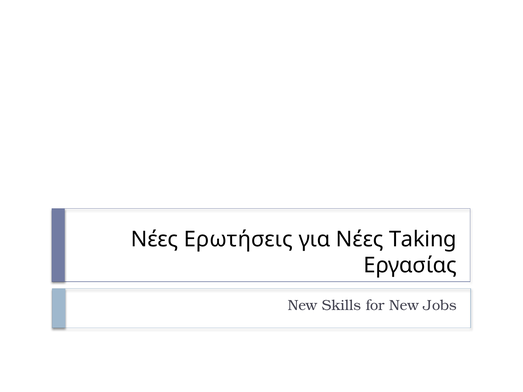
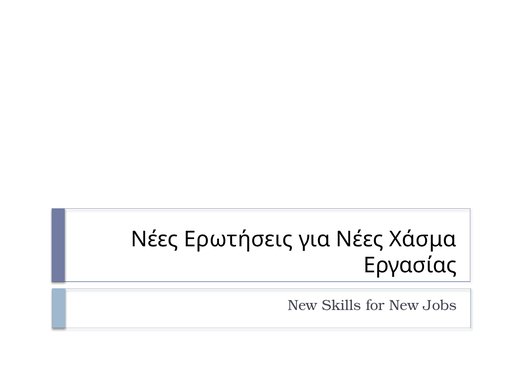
Taking: Taking -> Χάσμα
